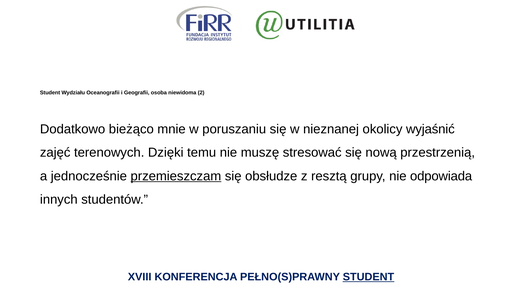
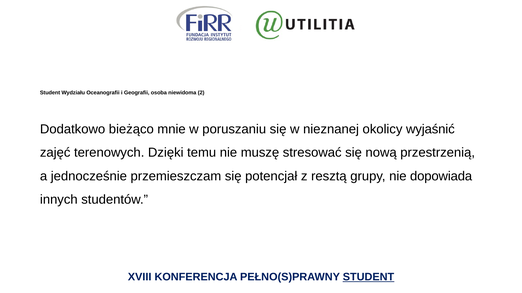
przemieszczam underline: present -> none
obsłudze: obsłudze -> potencjał
odpowiada: odpowiada -> dopowiada
